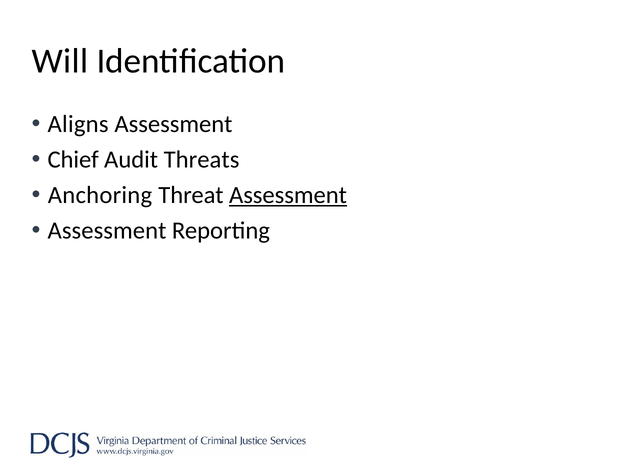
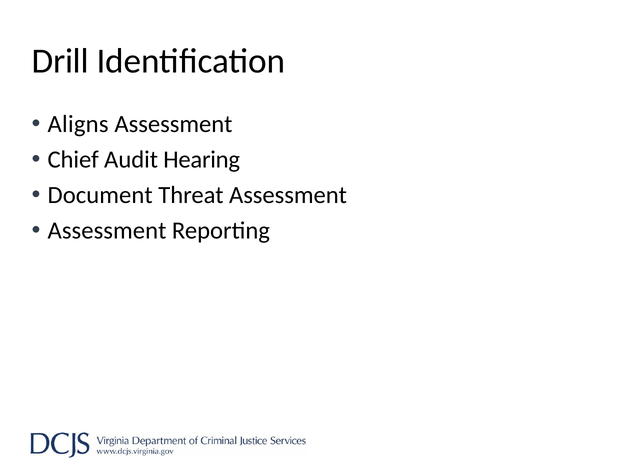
Will: Will -> Drill
Threats: Threats -> Hearing
Anchoring: Anchoring -> Document
Assessment at (288, 195) underline: present -> none
